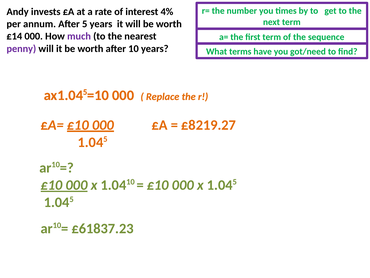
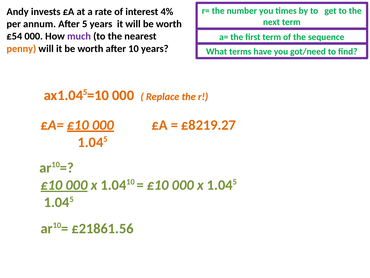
£14: £14 -> £54
penny colour: purple -> orange
£61837.23: £61837.23 -> £21861.56
